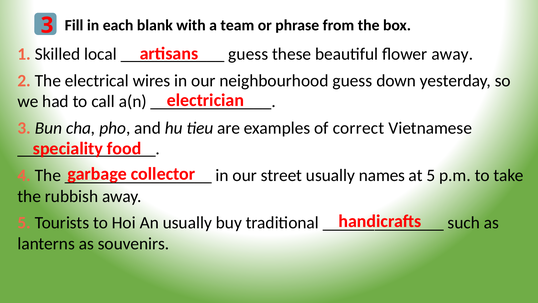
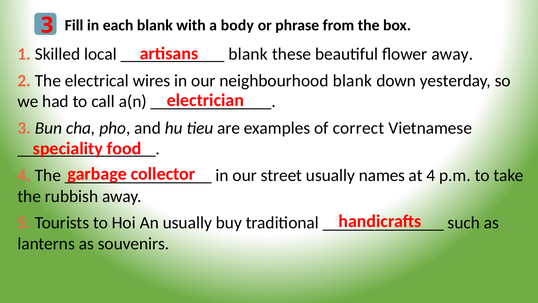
team: team -> body
guess at (248, 54): guess -> blank
neighbourhood guess: guess -> blank
at 5: 5 -> 4
